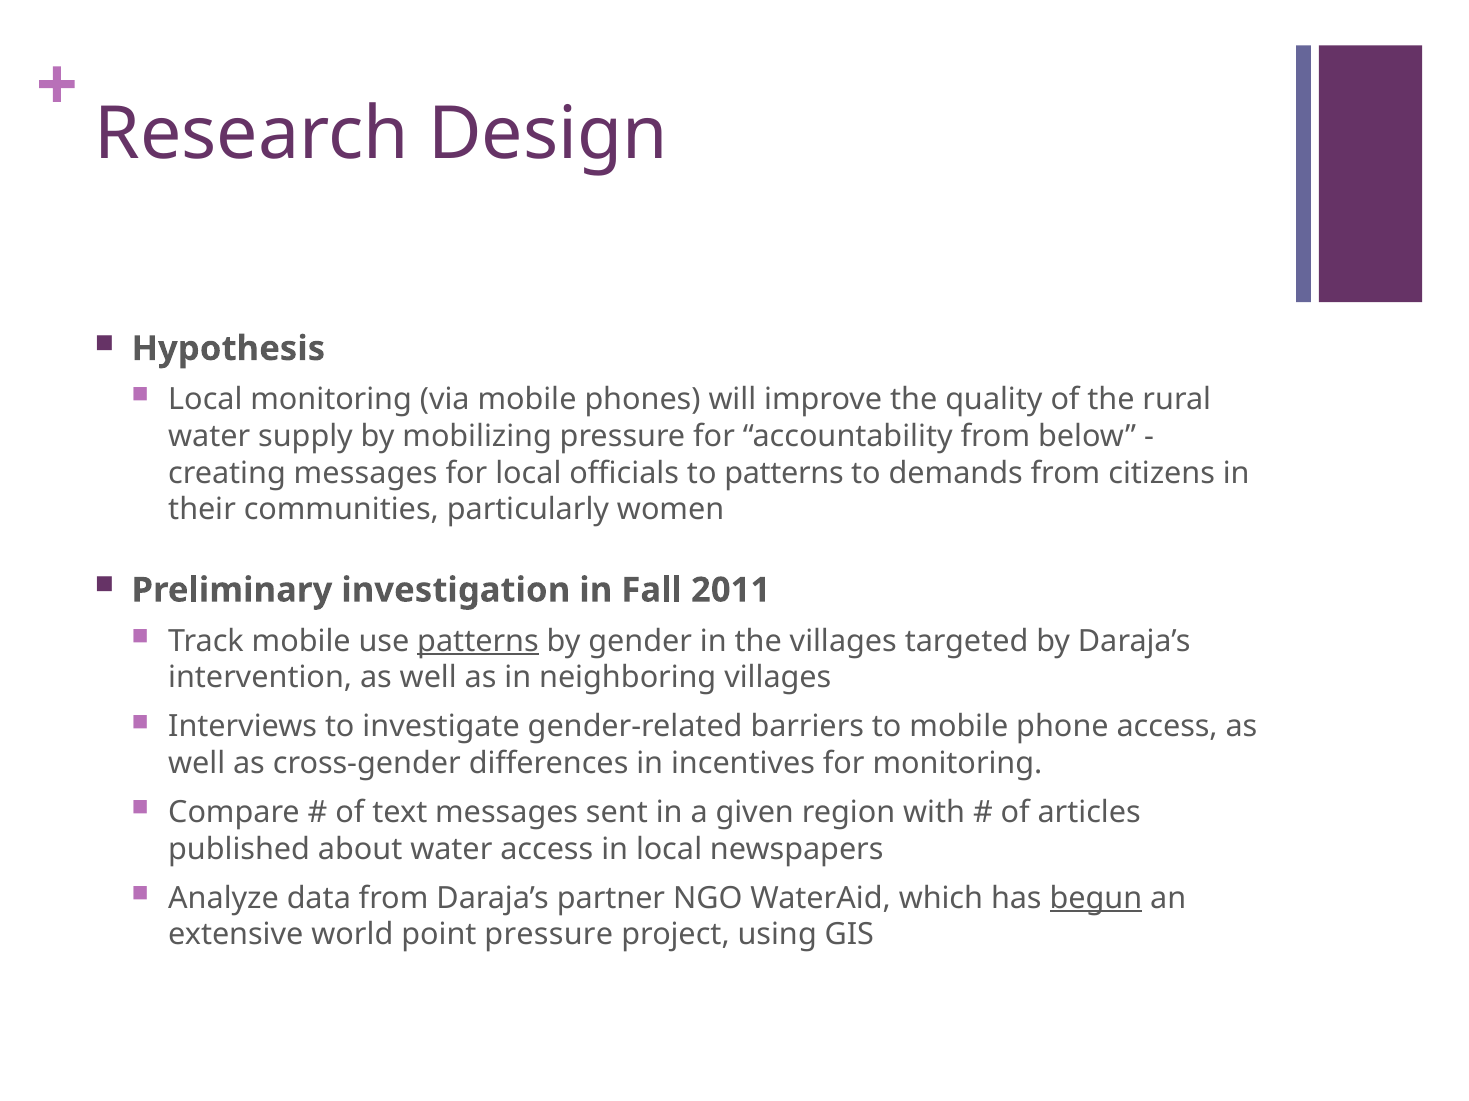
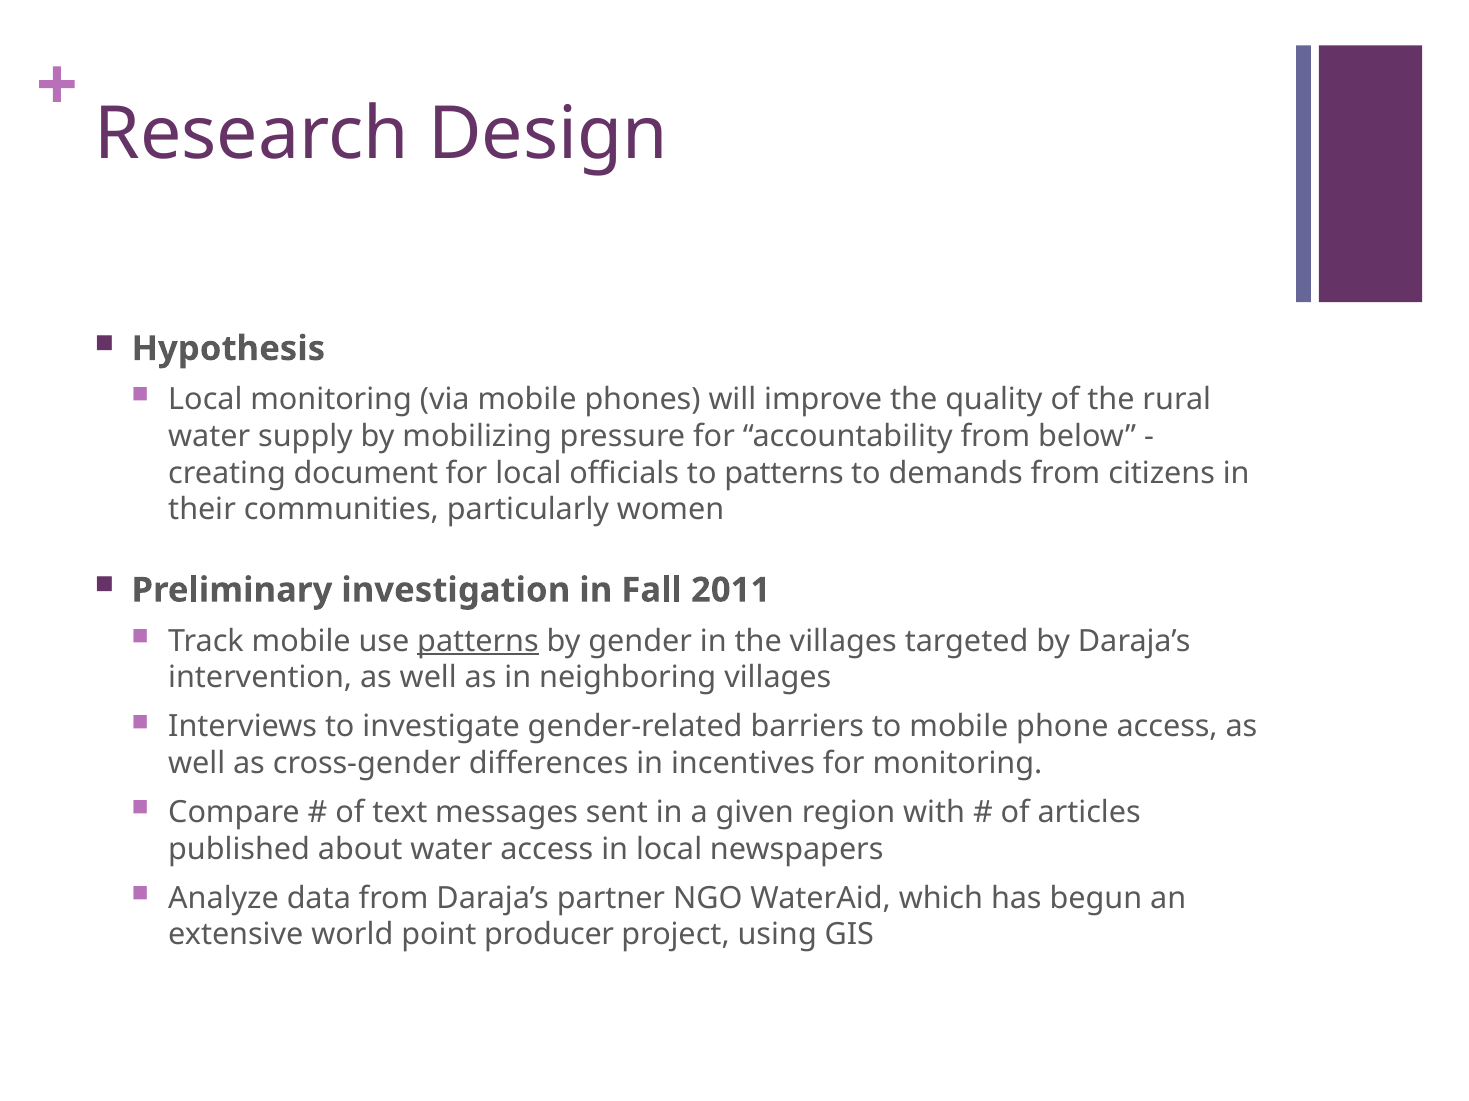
creating messages: messages -> document
begun underline: present -> none
point pressure: pressure -> producer
